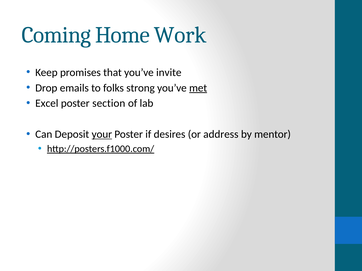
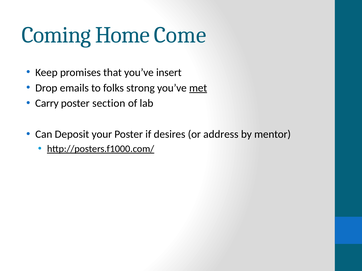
Work: Work -> Come
invite: invite -> insert
Excel: Excel -> Carry
your underline: present -> none
